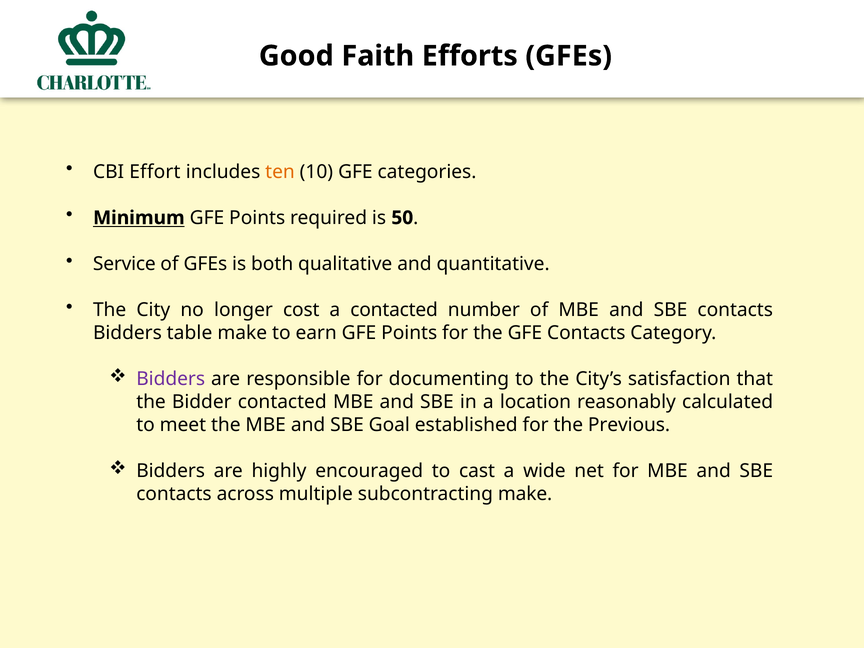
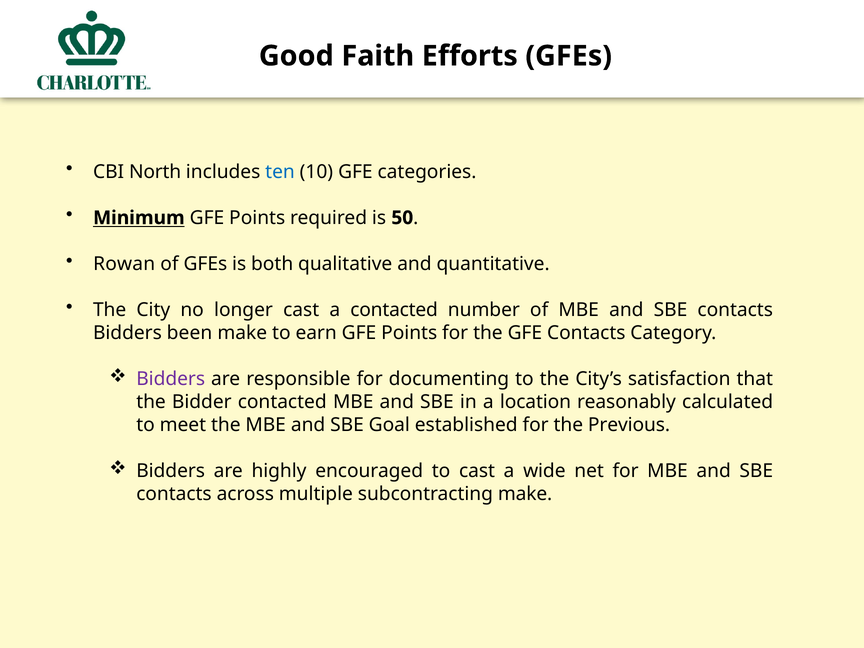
Effort: Effort -> North
ten colour: orange -> blue
Service: Service -> Rowan
longer cost: cost -> cast
table: table -> been
